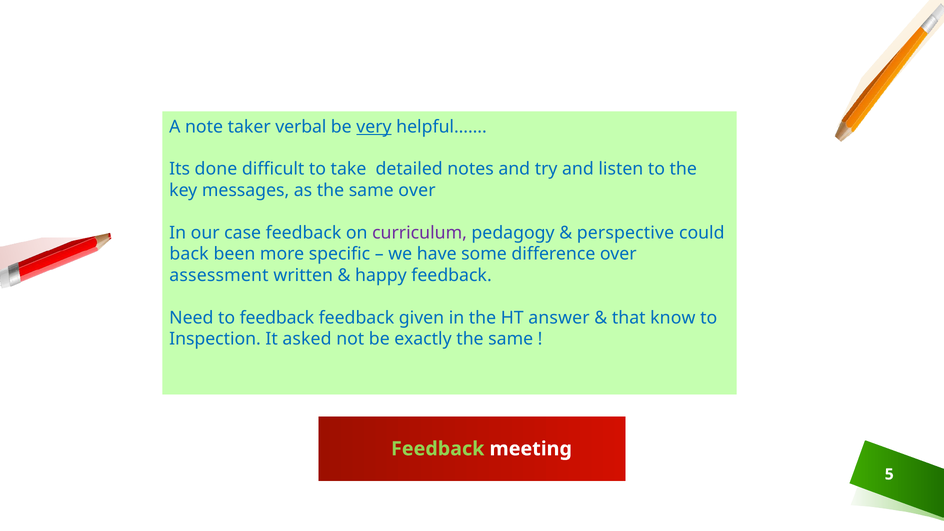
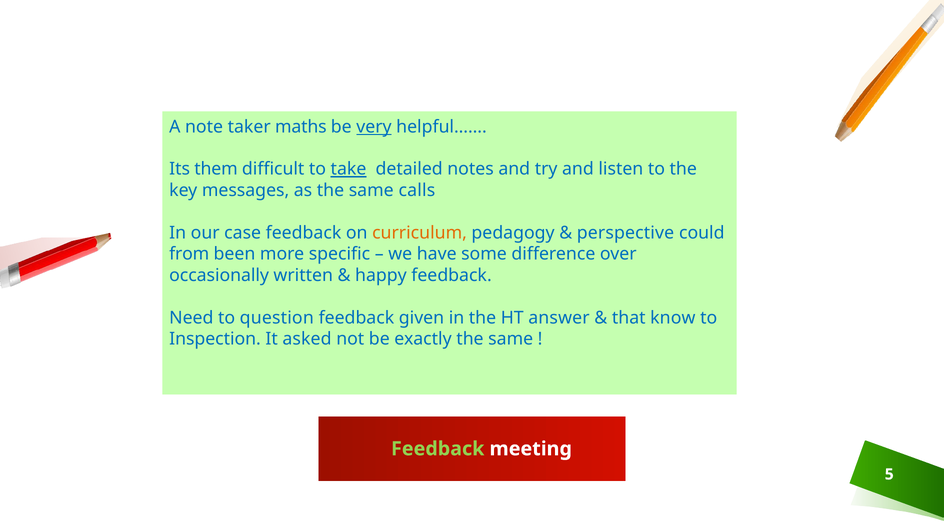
verbal: verbal -> maths
done: done -> them
take underline: none -> present
same over: over -> calls
curriculum colour: purple -> orange
back: back -> from
assessment: assessment -> occasionally
to feedback: feedback -> question
